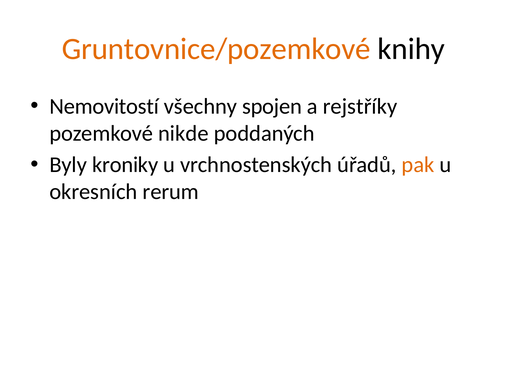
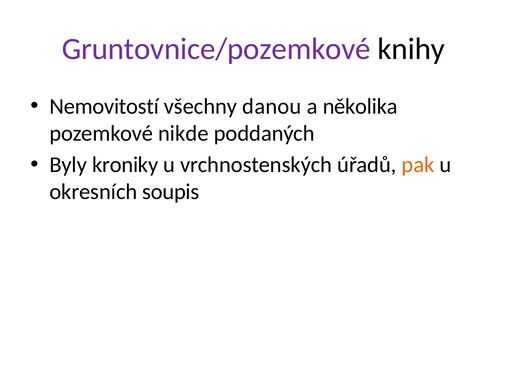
Gruntovnice/pozemkové colour: orange -> purple
spojen: spojen -> danou
rejstříky: rejstříky -> několika
rerum: rerum -> soupis
